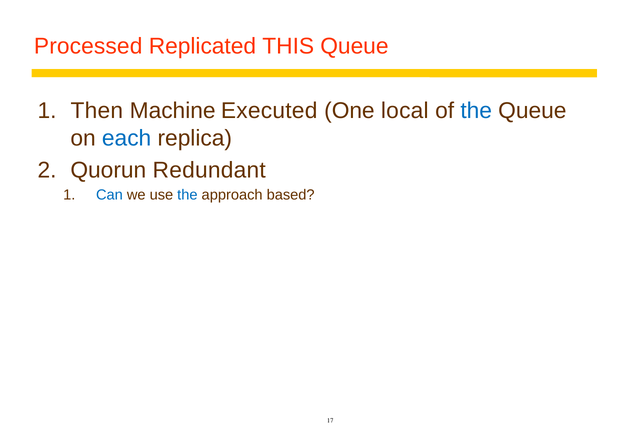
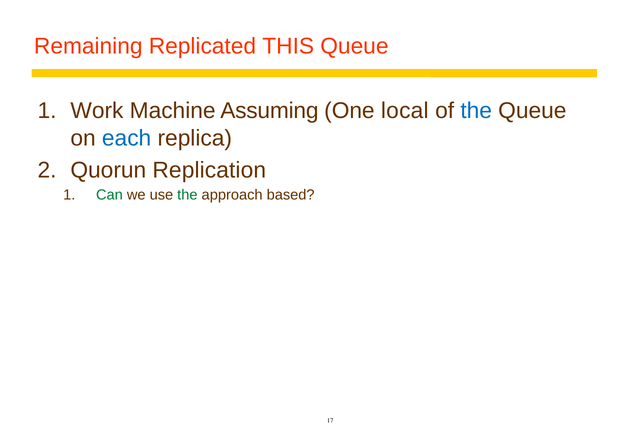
Processed: Processed -> Remaining
Then: Then -> Work
Executed: Executed -> Assuming
Redundant: Redundant -> Replication
Can colour: blue -> green
the at (187, 195) colour: blue -> green
